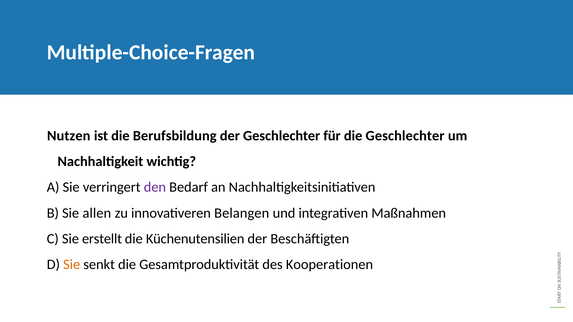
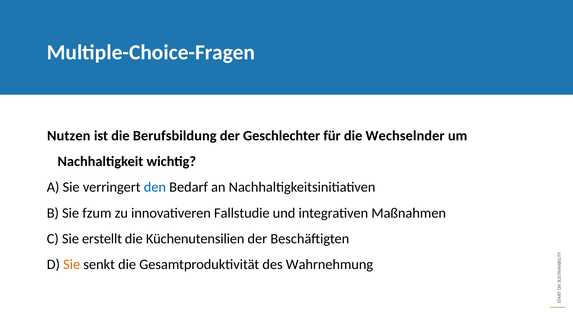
die Geschlechter: Geschlechter -> Wechselnder
den colour: purple -> blue
allen: allen -> fzum
Belangen: Belangen -> Fallstudie
Kooperationen: Kooperationen -> Wahrnehmung
